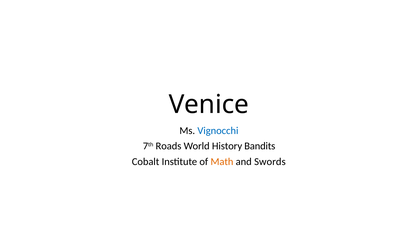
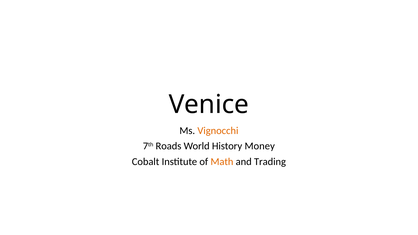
Vignocchi colour: blue -> orange
Bandits: Bandits -> Money
Swords: Swords -> Trading
